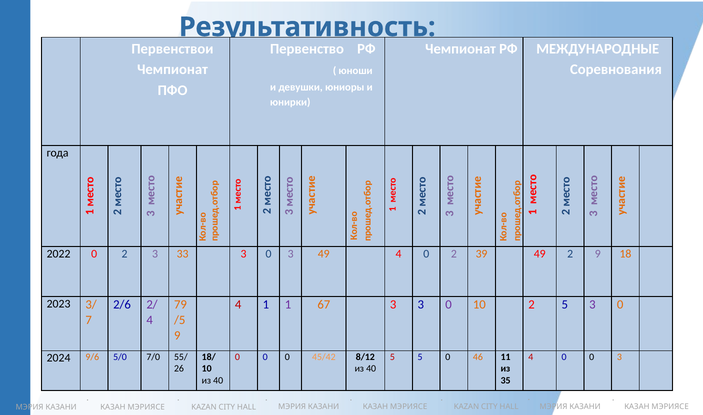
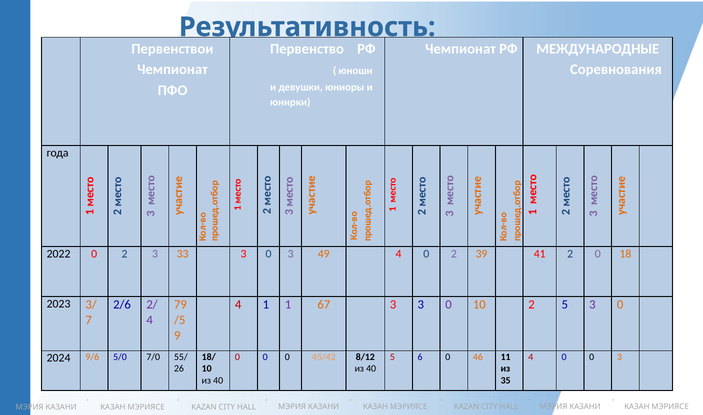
39 49: 49 -> 41
2 9: 9 -> 0
5 5: 5 -> 6
